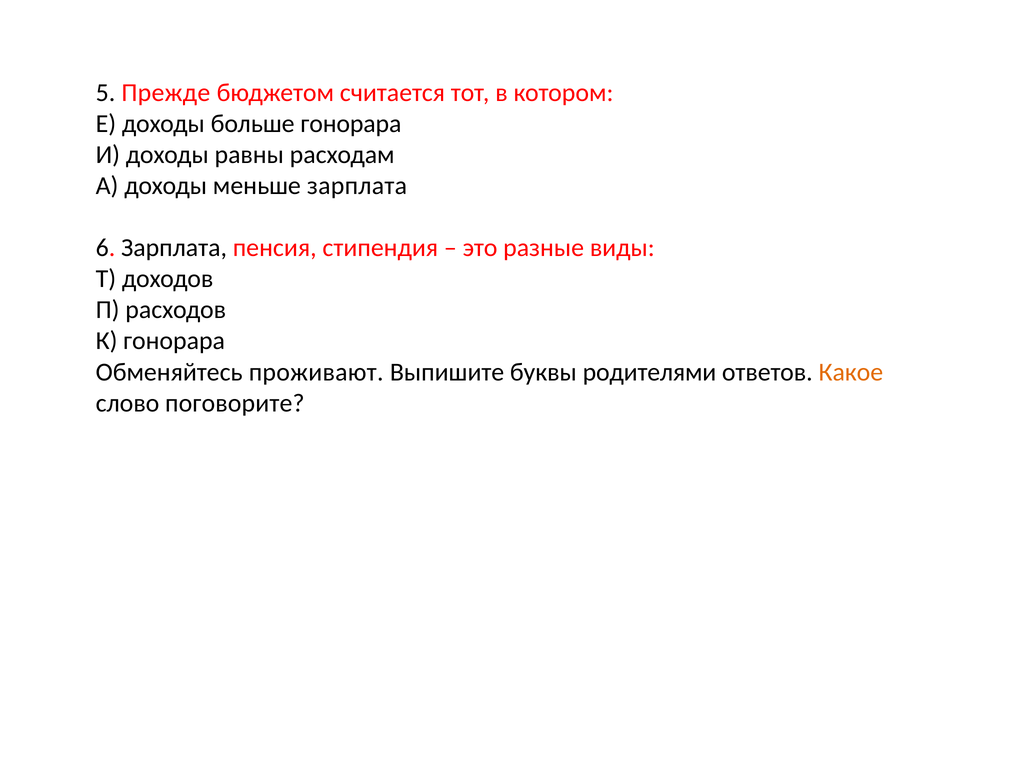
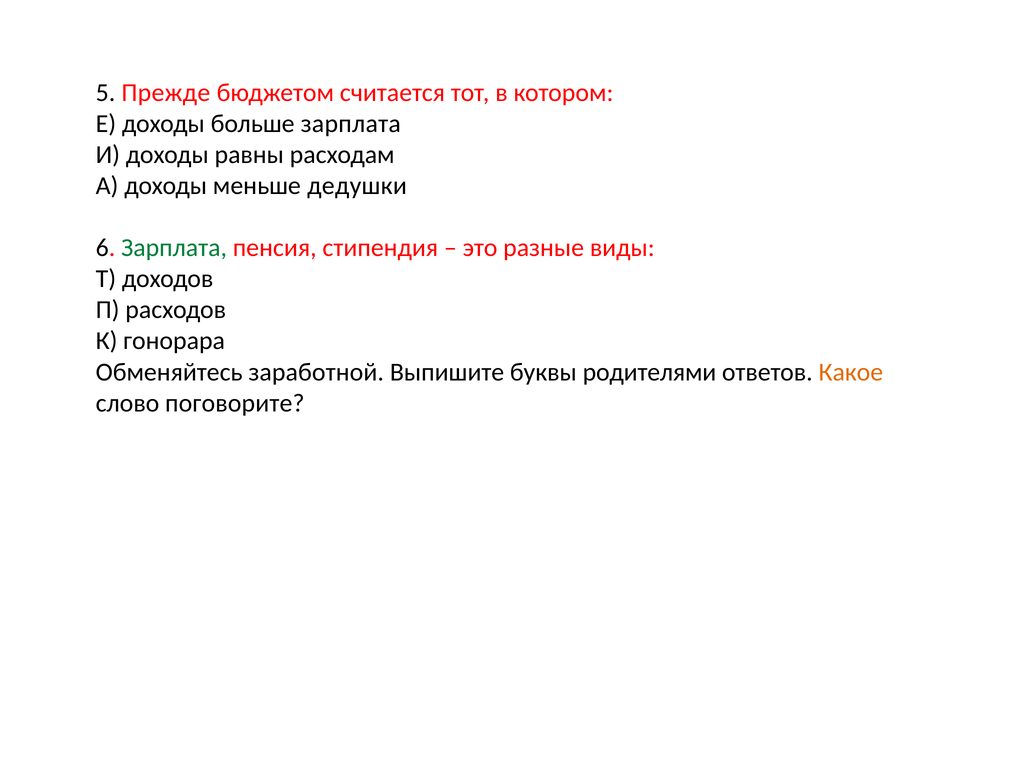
больше гонорара: гонорара -> зарплата
меньше зарплата: зарплата -> дедушки
Зарплата at (174, 248) colour: black -> green
проживают: проживают -> заработной
